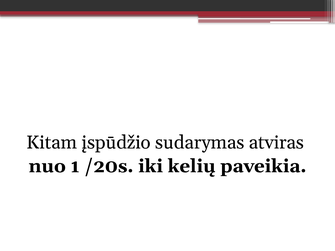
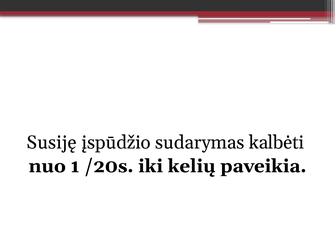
Kitam: Kitam -> Susiję
atviras: atviras -> kalbėti
